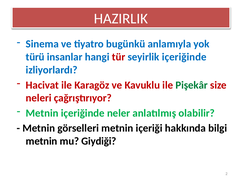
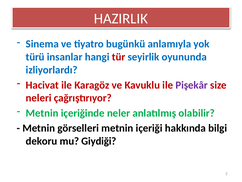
seyirlik içeriğinde: içeriğinde -> oyununda
Pişekâr colour: green -> purple
metnin at (42, 141): metnin -> dekoru
